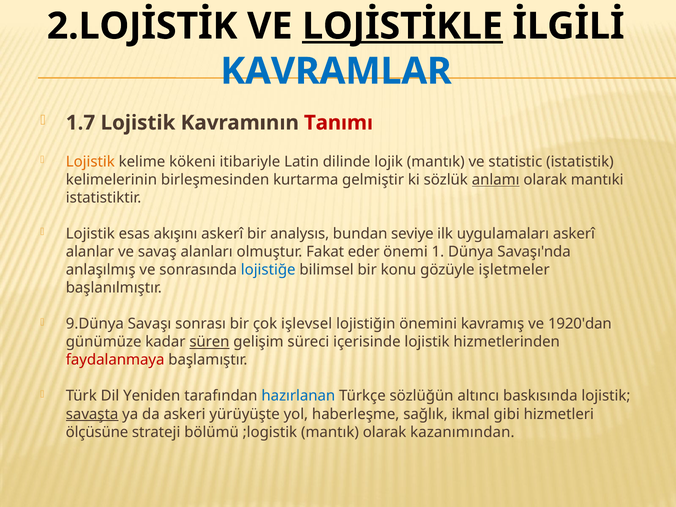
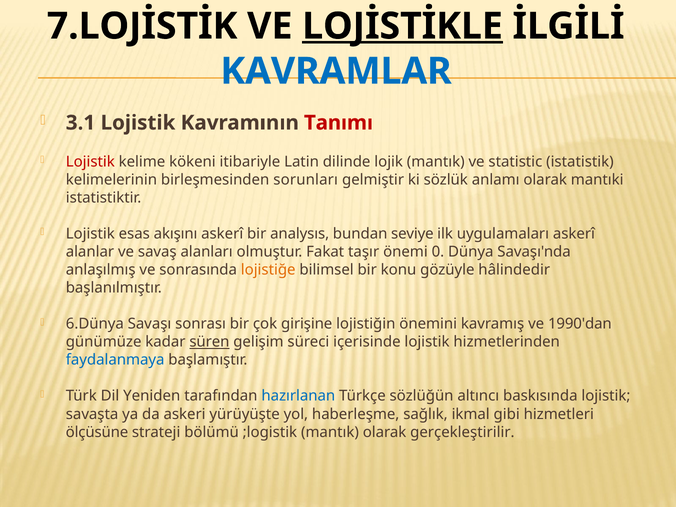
2.LOJİSTİK: 2.LOJİSTİK -> 7.LOJİSTİK
1.7: 1.7 -> 3.1
Lojistik at (90, 162) colour: orange -> red
kurtarma: kurtarma -> sorunları
anlamı underline: present -> none
eder: eder -> taşır
1: 1 -> 0
lojistiğe colour: blue -> orange
işletmeler: işletmeler -> hâlindedir
9.Dünya: 9.Dünya -> 6.Dünya
işlevsel: işlevsel -> girişine
1920'dan: 1920'dan -> 1990'dan
faydalanmaya colour: red -> blue
savaşta underline: present -> none
kazanımından: kazanımından -> gerçekleştirilir
